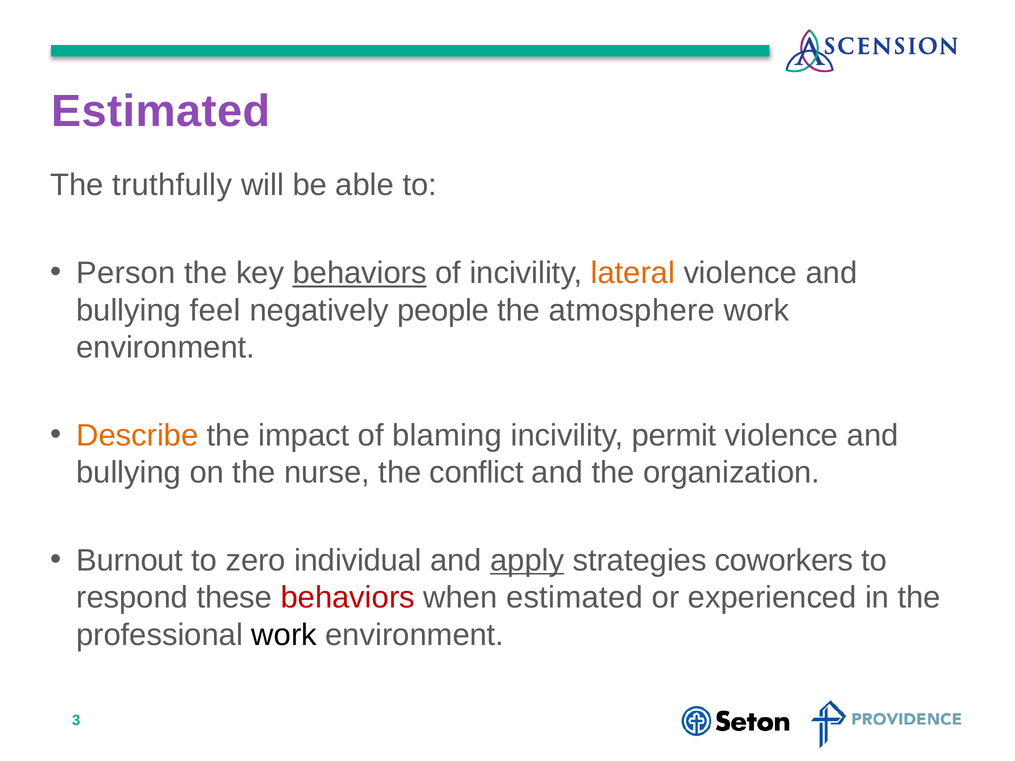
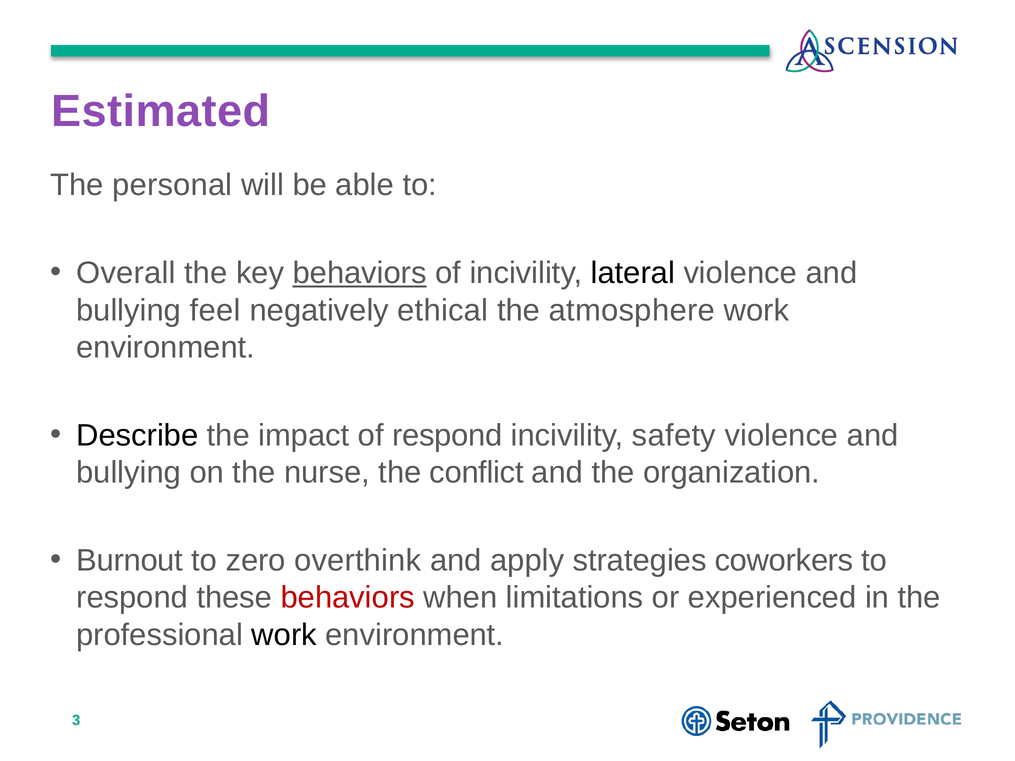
truthfully: truthfully -> personal
Person: Person -> Overall
lateral colour: orange -> black
people: people -> ethical
Describe colour: orange -> black
of blaming: blaming -> respond
permit: permit -> safety
individual: individual -> overthink
apply underline: present -> none
when estimated: estimated -> limitations
